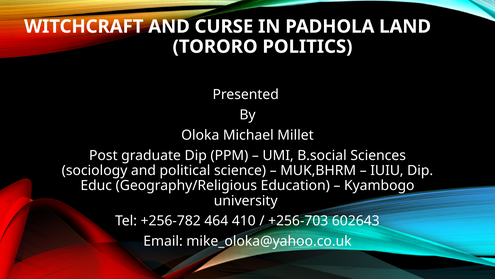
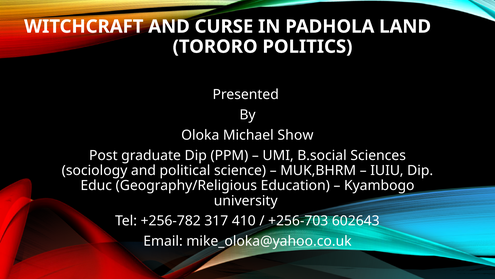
Millet: Millet -> Show
464: 464 -> 317
